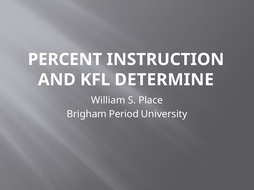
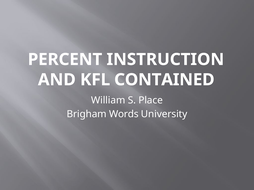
DETERMINE: DETERMINE -> CONTAINED
Period: Period -> Words
